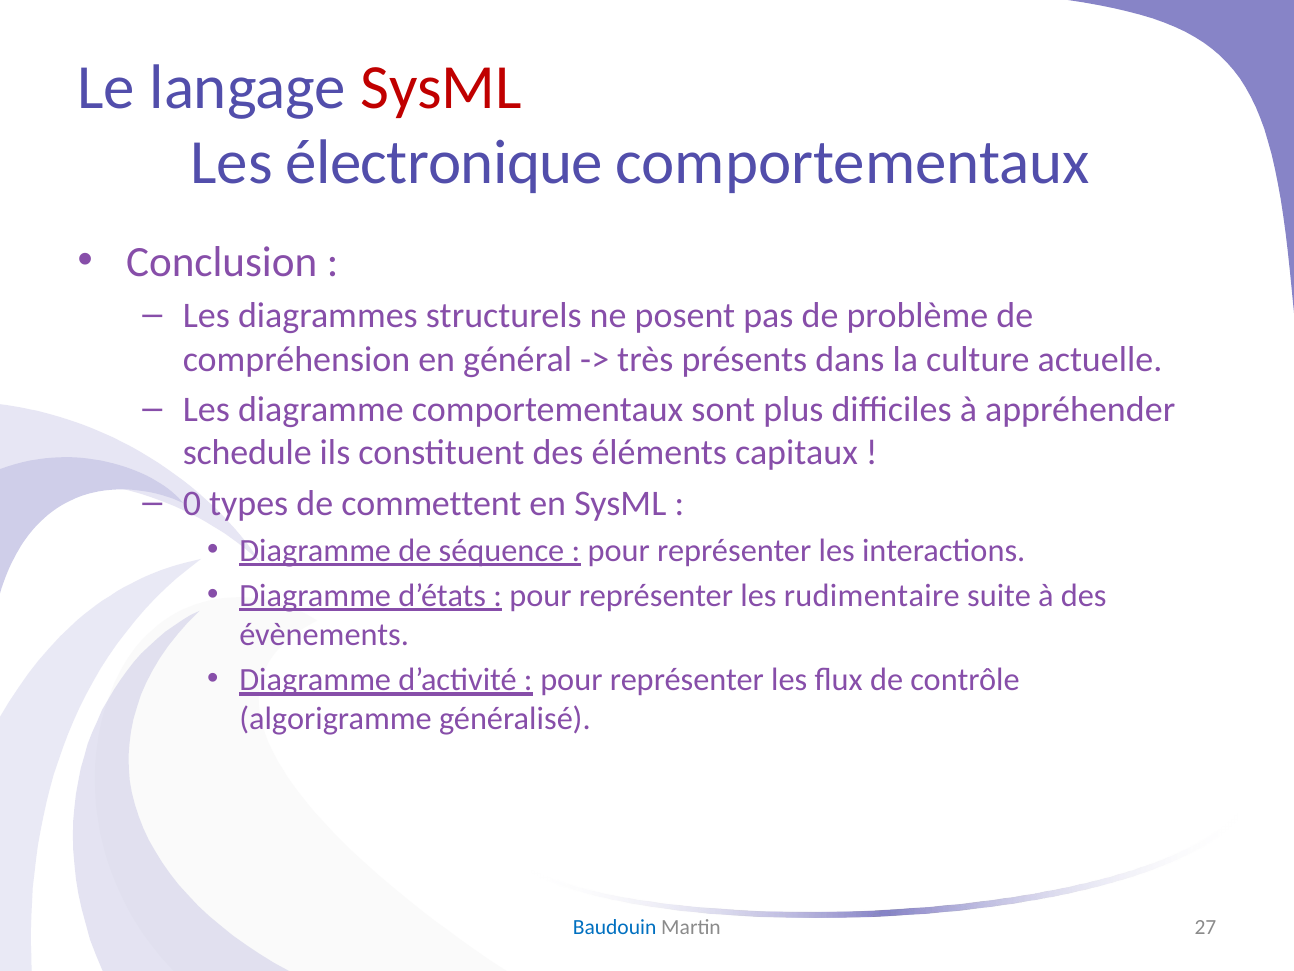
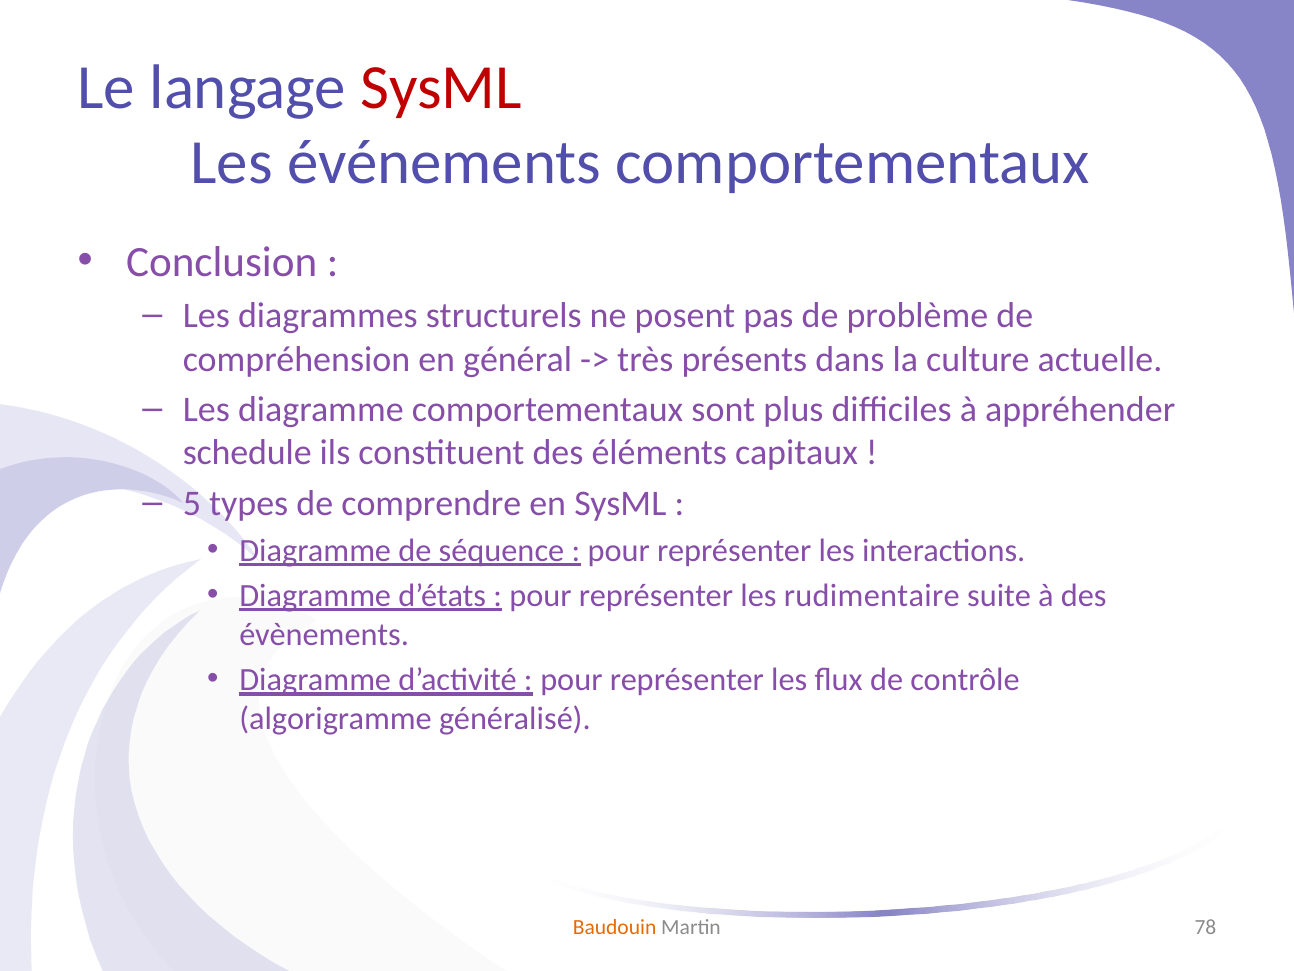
électronique: électronique -> événements
0: 0 -> 5
commettent: commettent -> comprendre
Baudouin colour: blue -> orange
27: 27 -> 78
